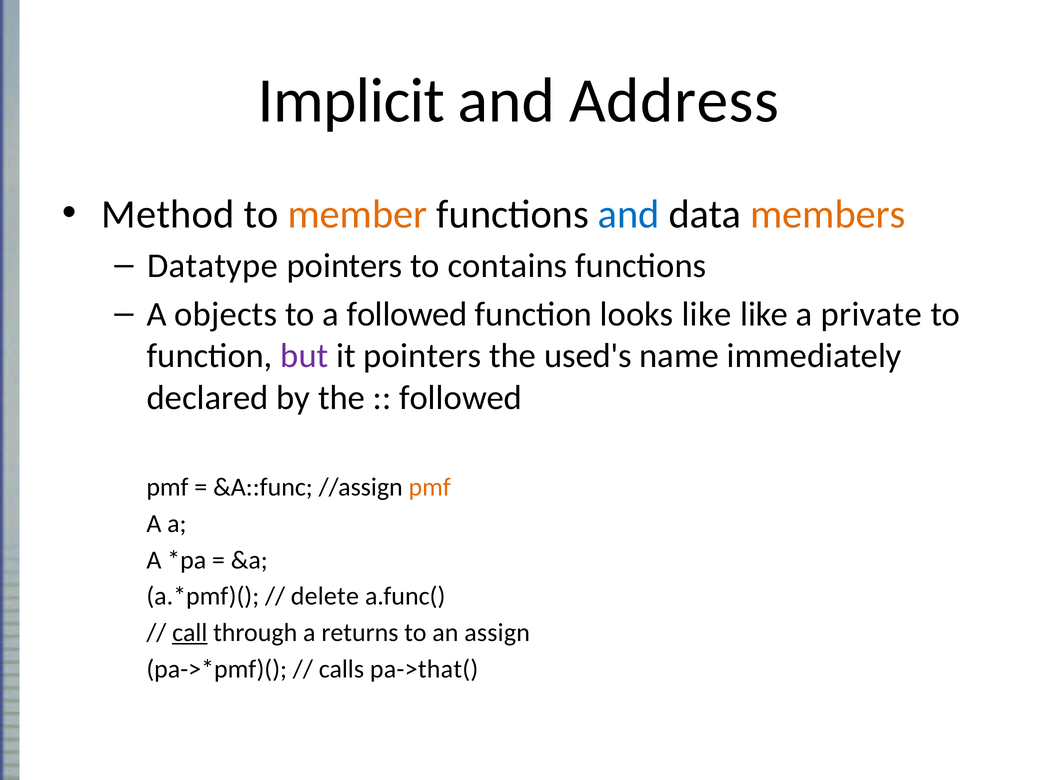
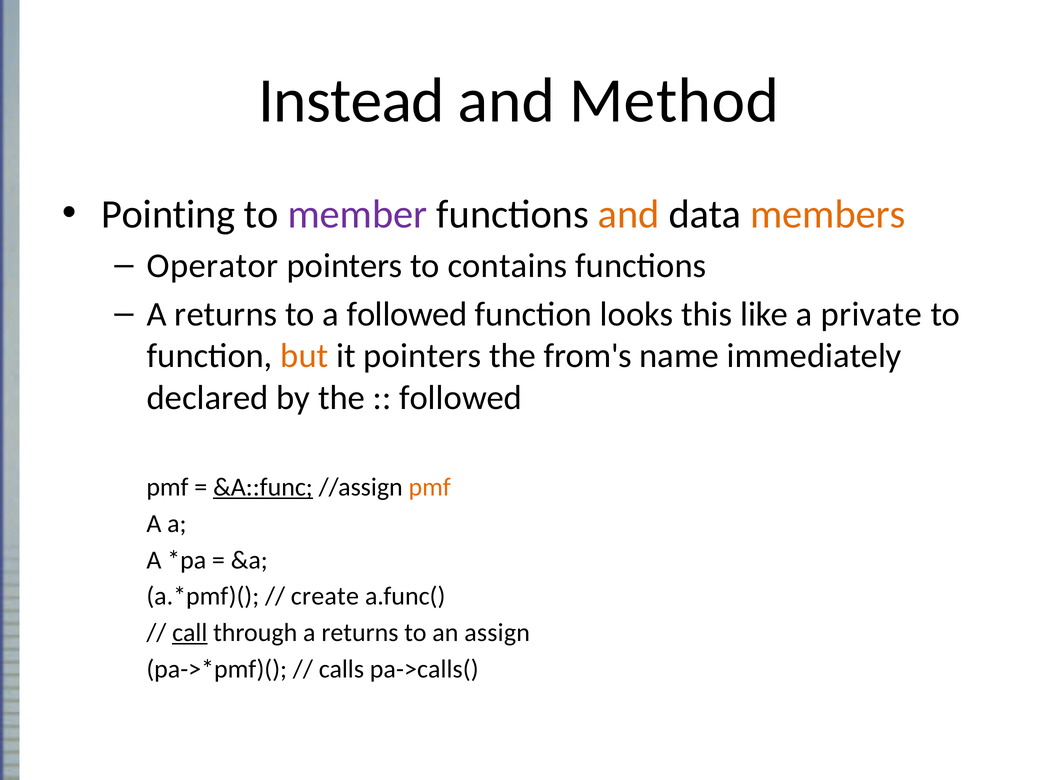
Implicit: Implicit -> Instead
Address: Address -> Method
Method: Method -> Pointing
member colour: orange -> purple
and at (629, 214) colour: blue -> orange
Datatype: Datatype -> Operator
objects at (226, 314): objects -> returns
looks like: like -> this
but colour: purple -> orange
used's: used's -> from's
&A::func underline: none -> present
delete: delete -> create
pa->that(: pa->that( -> pa->calls(
